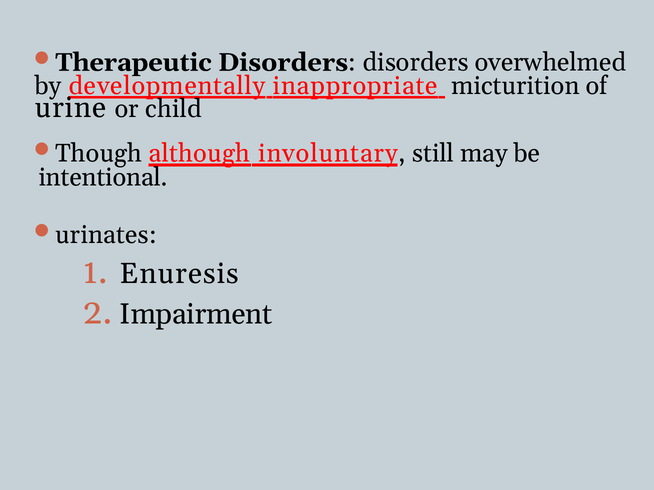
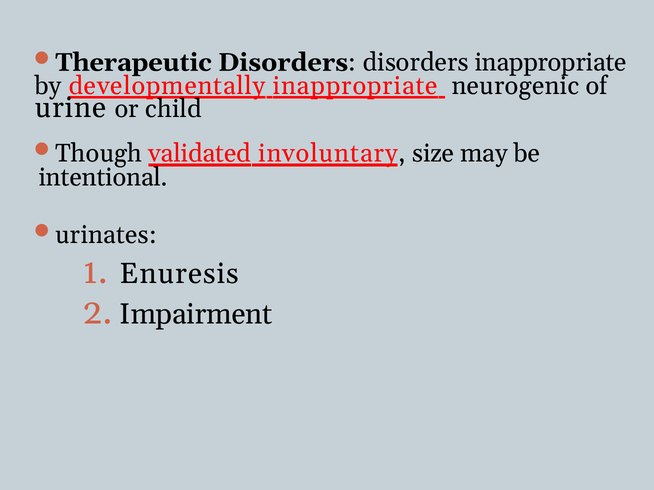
disorders overwhelmed: overwhelmed -> inappropriate
micturition: micturition -> neurogenic
although: although -> validated
still: still -> size
